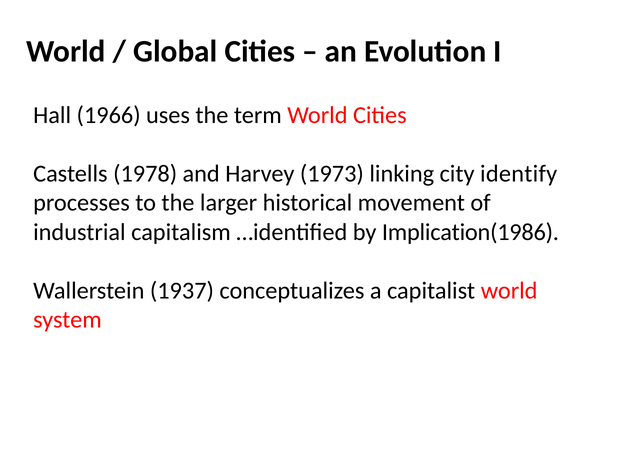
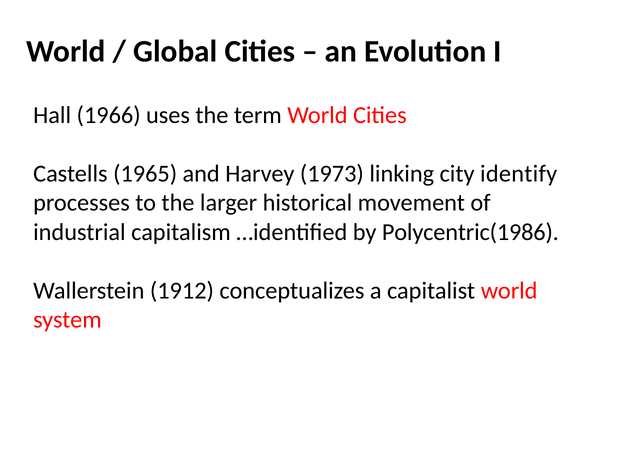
1978: 1978 -> 1965
Implication(1986: Implication(1986 -> Polycentric(1986
1937: 1937 -> 1912
